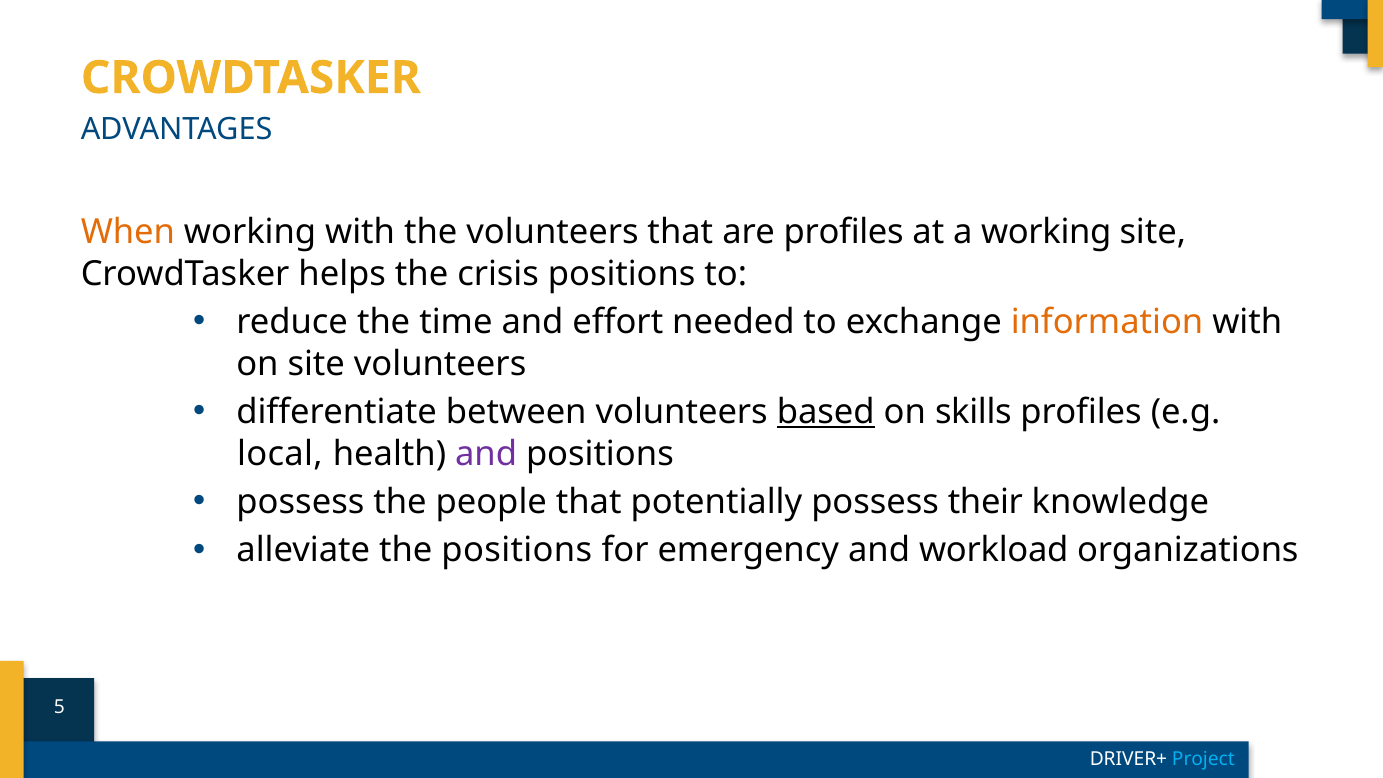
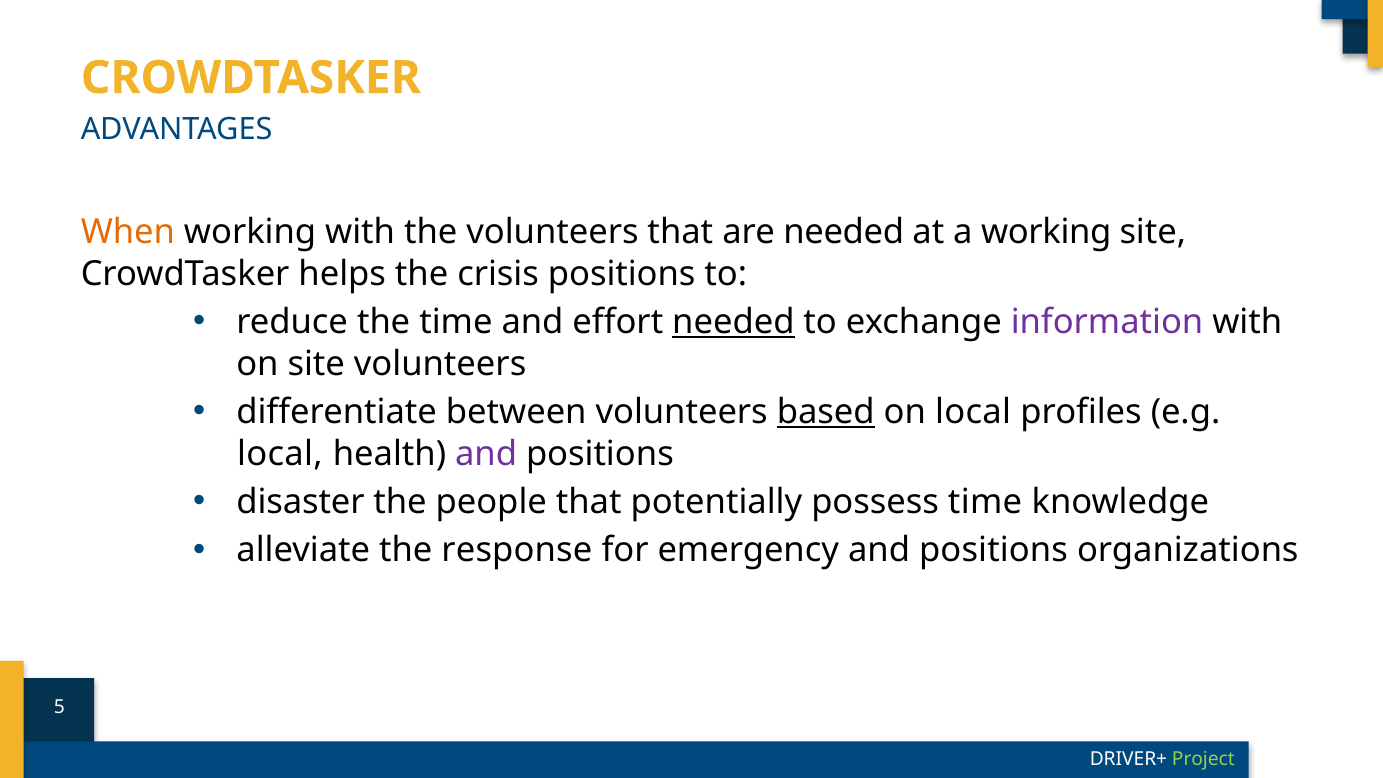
are profiles: profiles -> needed
needed at (733, 322) underline: none -> present
information colour: orange -> purple
on skills: skills -> local
possess at (300, 502): possess -> disaster
possess their: their -> time
the positions: positions -> response
emergency and workload: workload -> positions
Project colour: light blue -> light green
